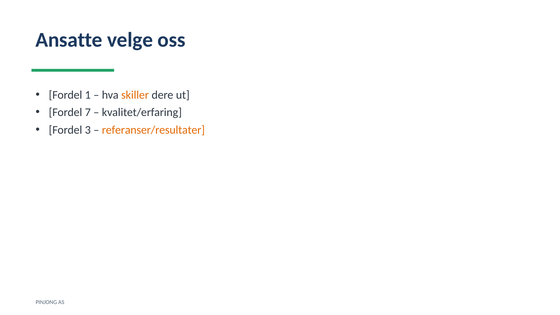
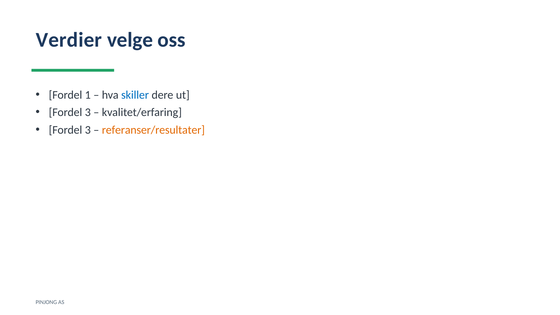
Ansatte: Ansatte -> Verdier
skiller colour: orange -> blue
7 at (88, 112): 7 -> 3
